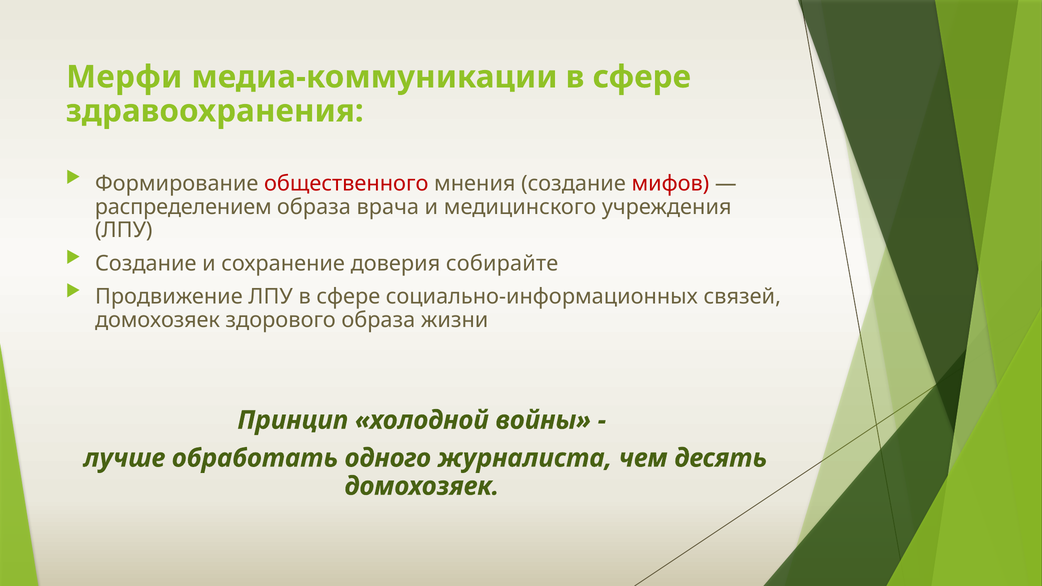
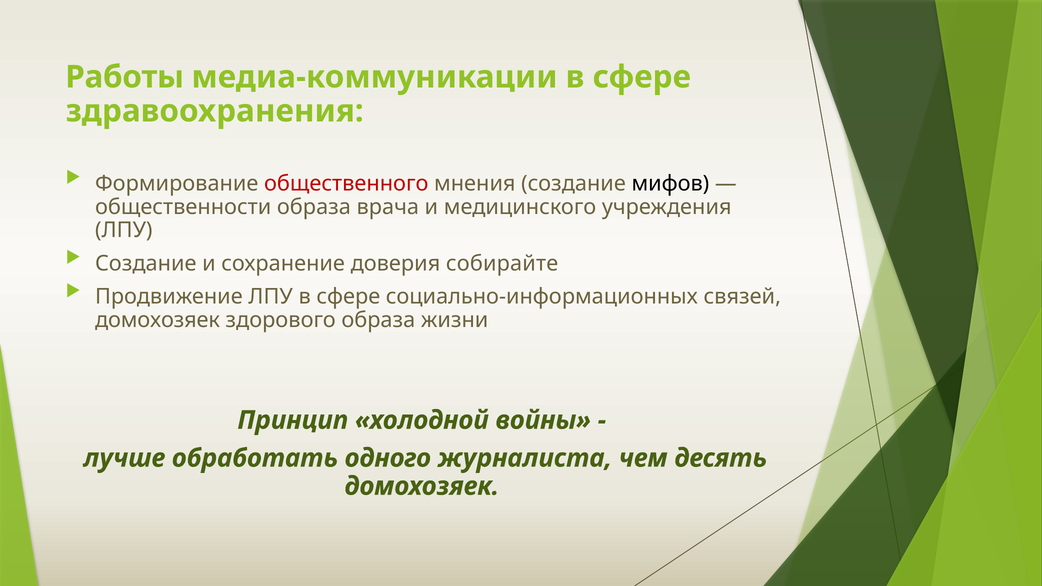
Мерфи: Мерфи -> Работы
мифов colour: red -> black
распределением: распределением -> общественности
